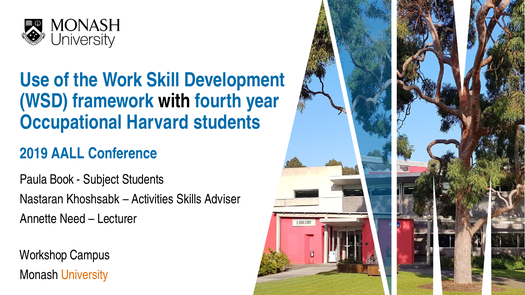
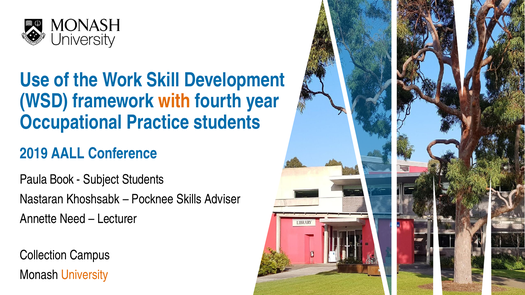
with colour: black -> orange
Harvard: Harvard -> Practice
Activities: Activities -> Pocknee
Workshop: Workshop -> Collection
